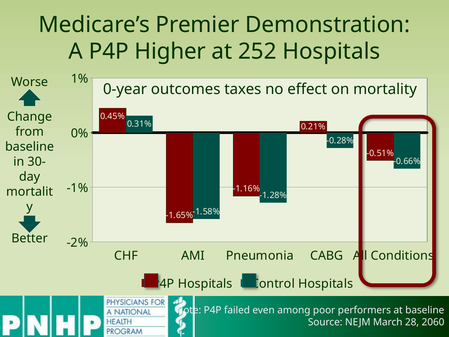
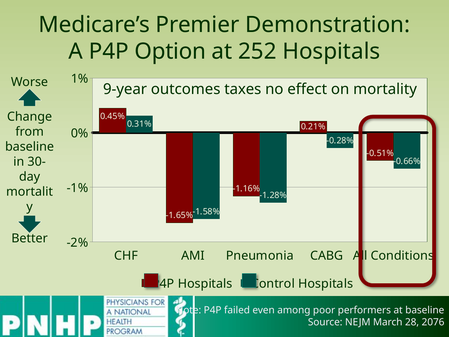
Higher: Higher -> Option
0-year: 0-year -> 9-year
2060: 2060 -> 2076
